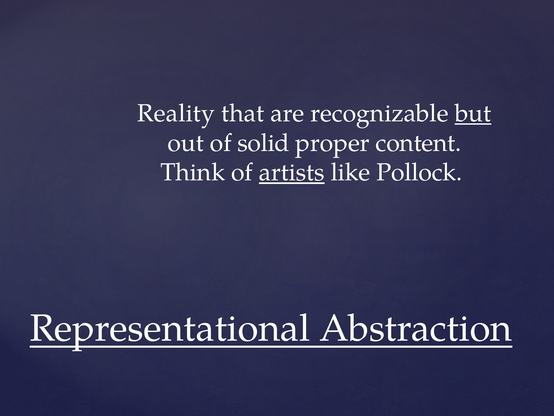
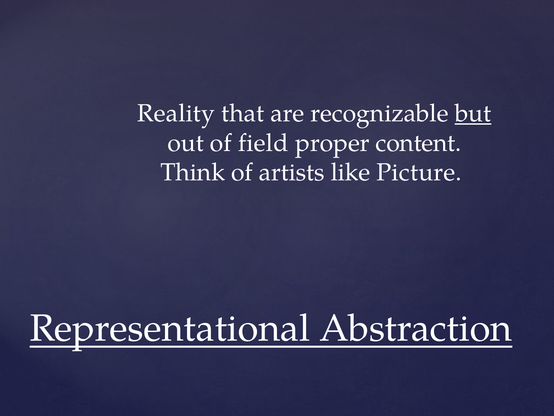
solid: solid -> field
artists underline: present -> none
Pollock: Pollock -> Picture
